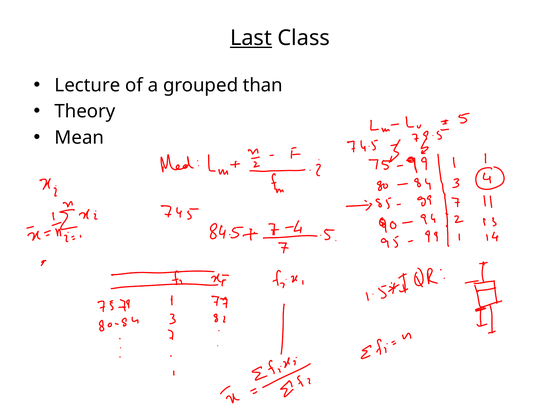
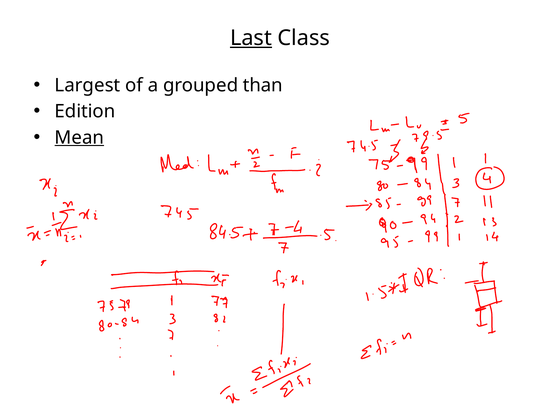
Lecture: Lecture -> Largest
Theory: Theory -> Edition
Mean underline: none -> present
